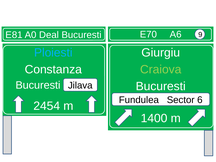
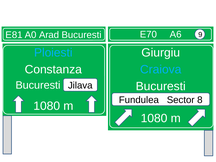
Deal: Deal -> Arad
Craiova colour: light green -> light blue
6: 6 -> 8
2454 at (47, 106): 2454 -> 1080
1400 at (154, 118): 1400 -> 1080
